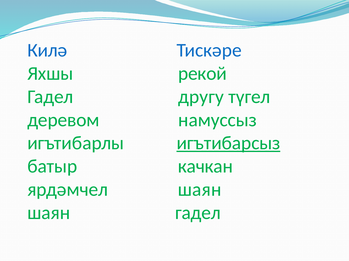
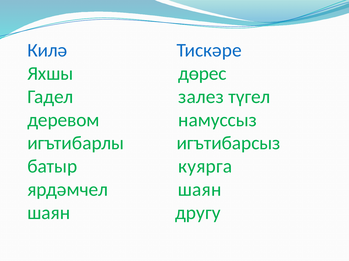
рекой: рекой -> дөрес
другу: другу -> залез
игътибарсыз underline: present -> none
качкан: качкан -> куярга
шаян гадел: гадел -> другу
